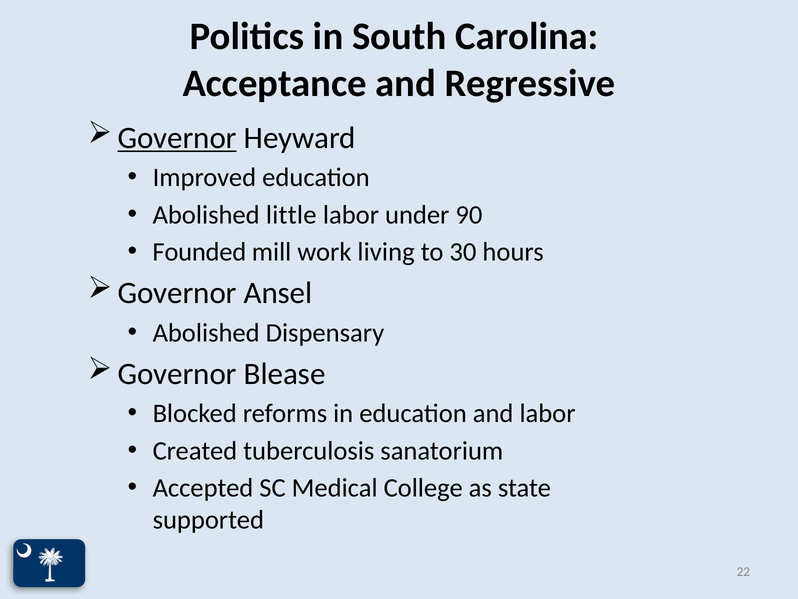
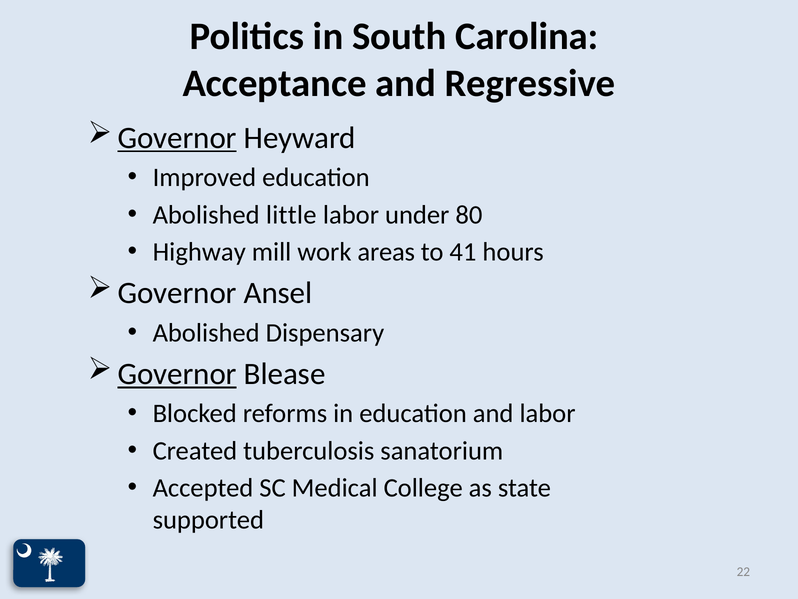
90: 90 -> 80
Founded: Founded -> Highway
living: living -> areas
30: 30 -> 41
Governor at (177, 374) underline: none -> present
